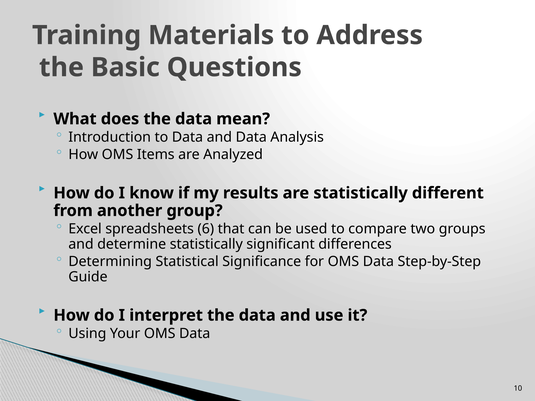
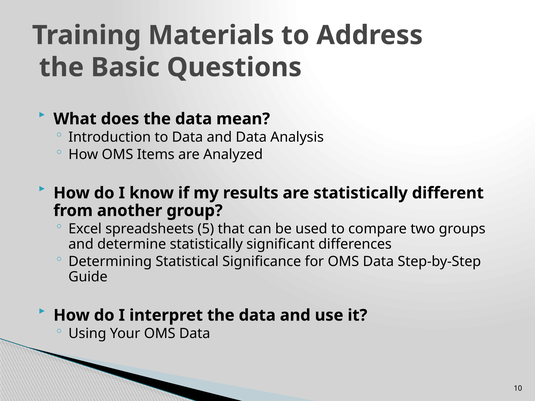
6: 6 -> 5
